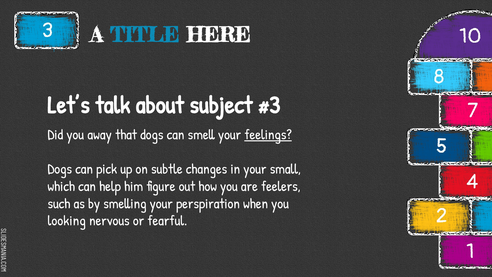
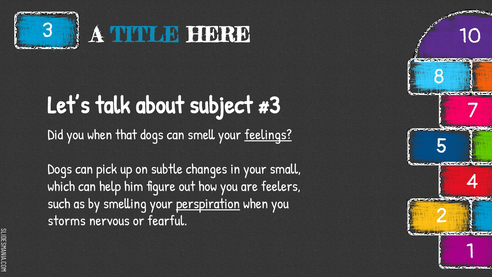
you away: away -> when
perspiration underline: none -> present
looking: looking -> storms
